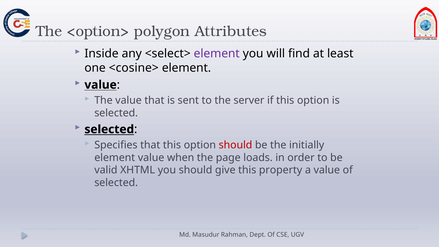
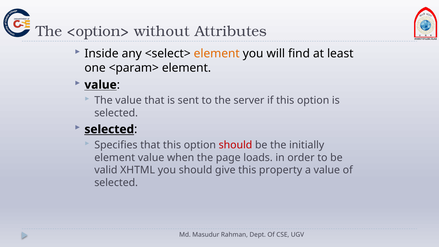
polygon: polygon -> without
element at (217, 54) colour: purple -> orange
<cosine>: <cosine> -> <param>
